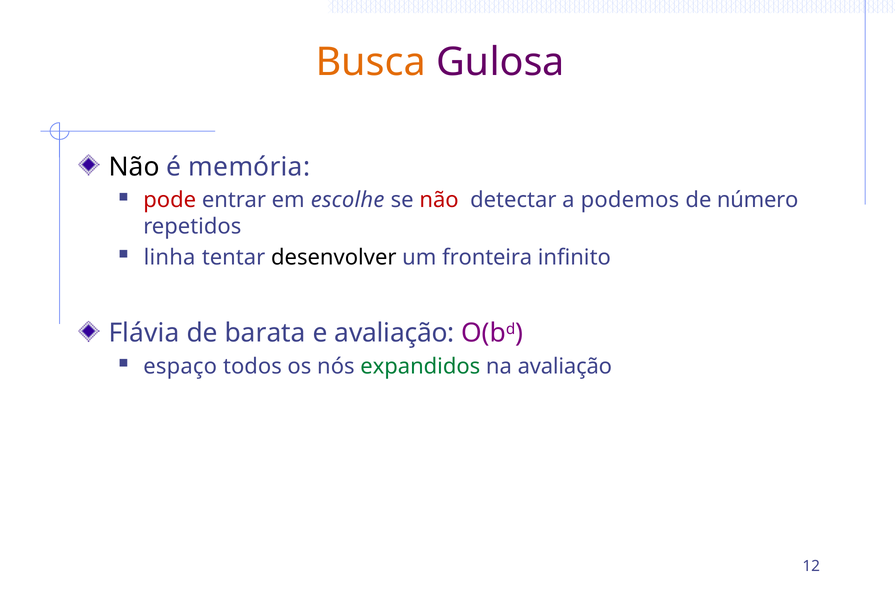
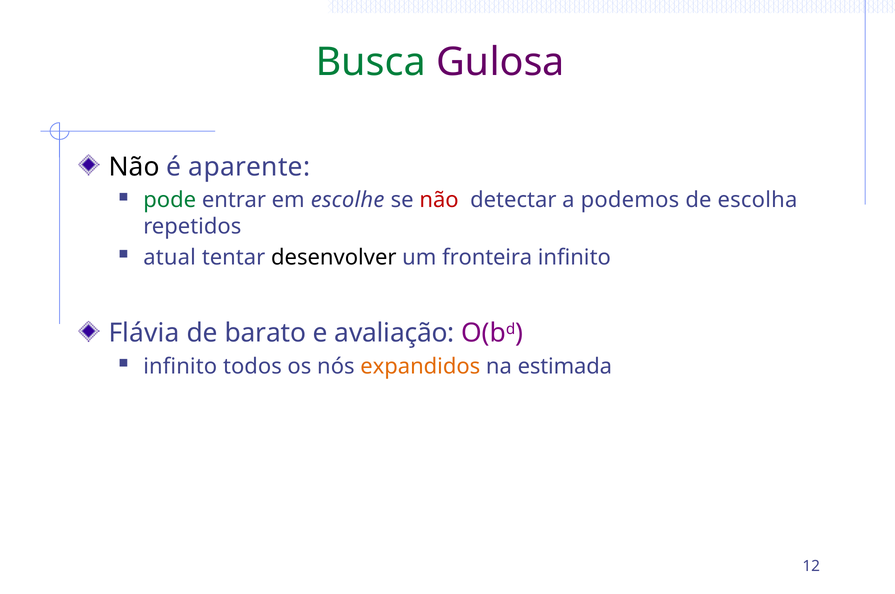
Busca colour: orange -> green
memória: memória -> aparente
pode colour: red -> green
número: número -> escolha
linha: linha -> atual
barata: barata -> barato
espaço at (180, 366): espaço -> infinito
expandidos colour: green -> orange
na avaliação: avaliação -> estimada
